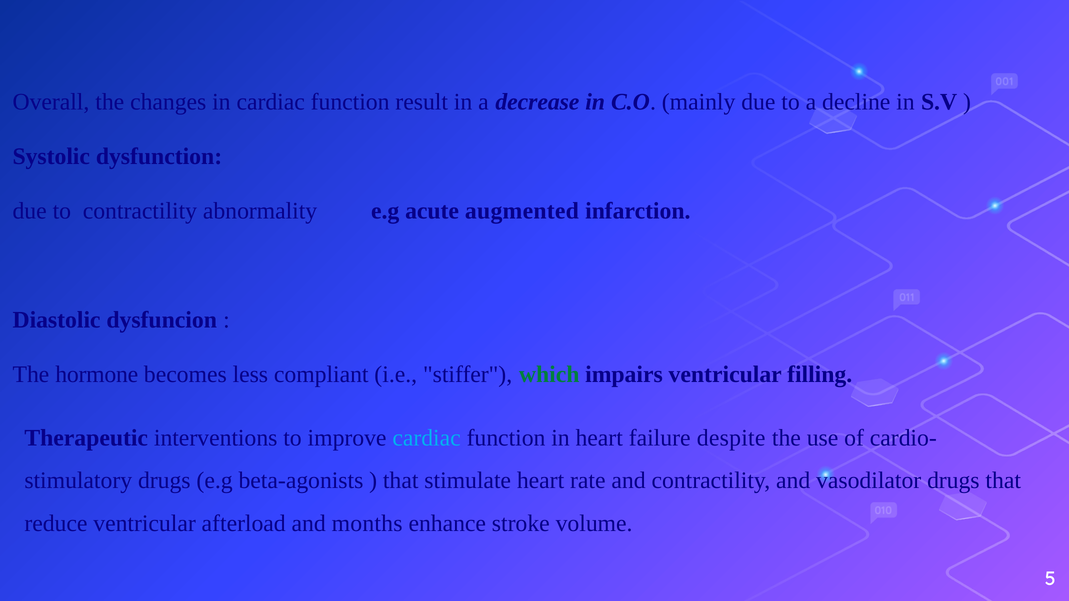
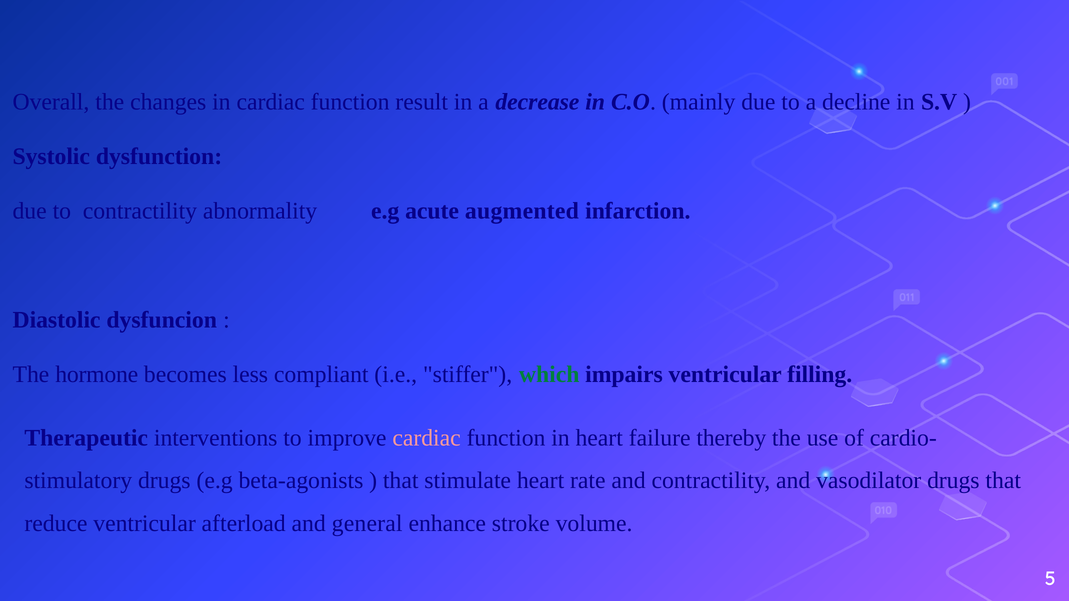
cardiac at (427, 438) colour: light blue -> pink
despite: despite -> thereby
months: months -> general
